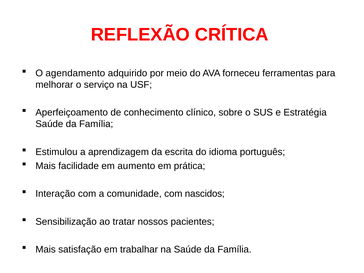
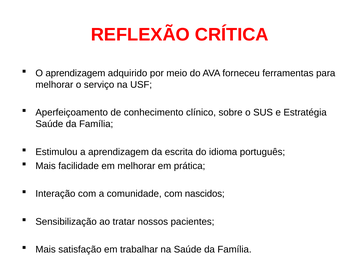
O agendamento: agendamento -> aprendizagem
em aumento: aumento -> melhorar
